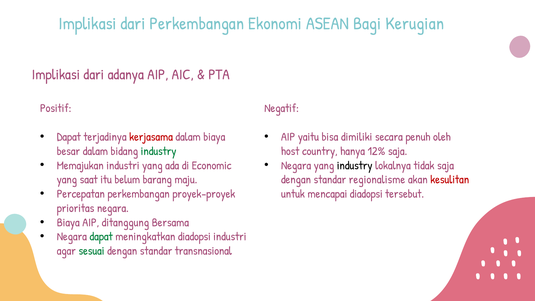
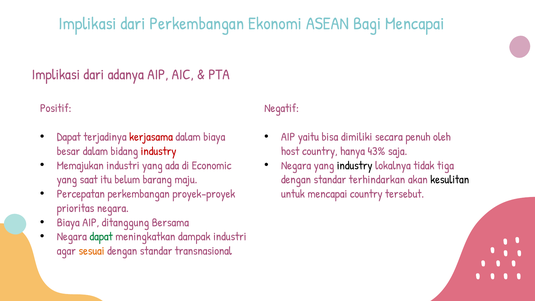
Bagi Kerugian: Kerugian -> Mencapai
industry at (159, 151) colour: green -> red
12%: 12% -> 43%
tidak saja: saja -> tiga
regionalisme: regionalisme -> terhindarkan
kesulitan colour: red -> black
mencapai diadopsi: diadopsi -> country
meningkatkan diadopsi: diadopsi -> dampak
sesuai colour: green -> orange
